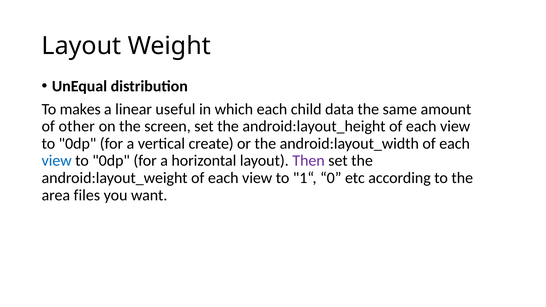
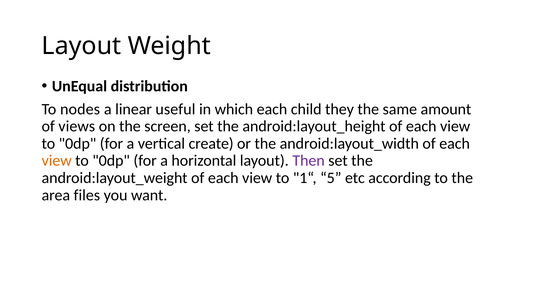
makes: makes -> nodes
data: data -> they
other: other -> views
view at (57, 161) colour: blue -> orange
0: 0 -> 5
